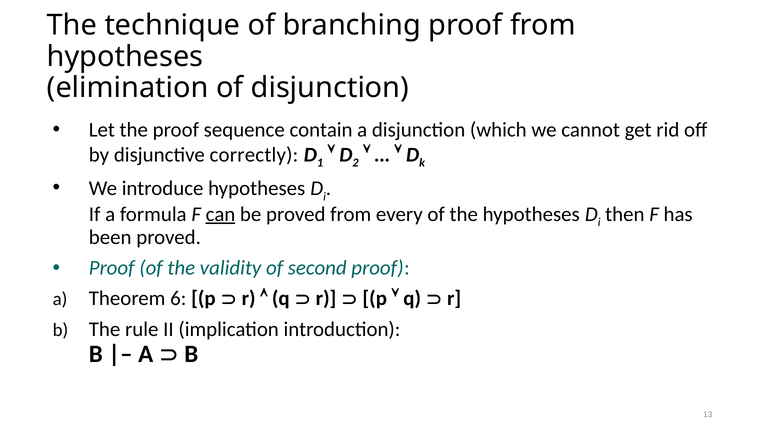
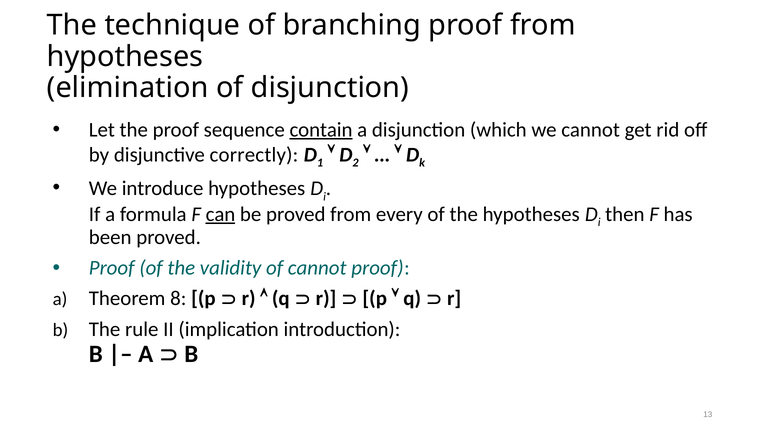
contain underline: none -> present
of second: second -> cannot
6: 6 -> 8
